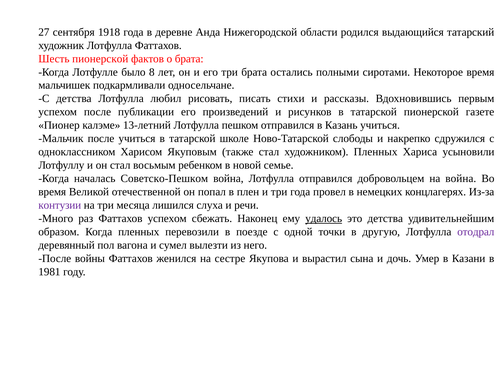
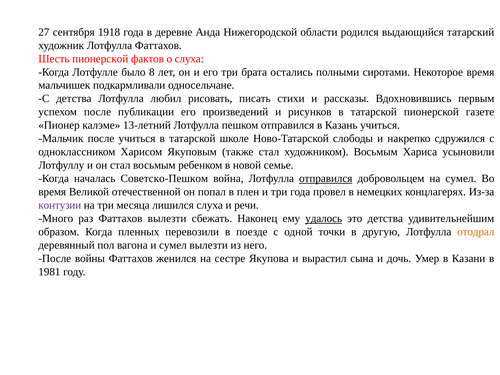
о брата: брата -> слуха
художником Пленных: Пленных -> Восьмым
отправился at (326, 179) underline: none -> present
на война: война -> сумел
Фаттахов успехом: успехом -> вылезти
отодрал colour: purple -> orange
